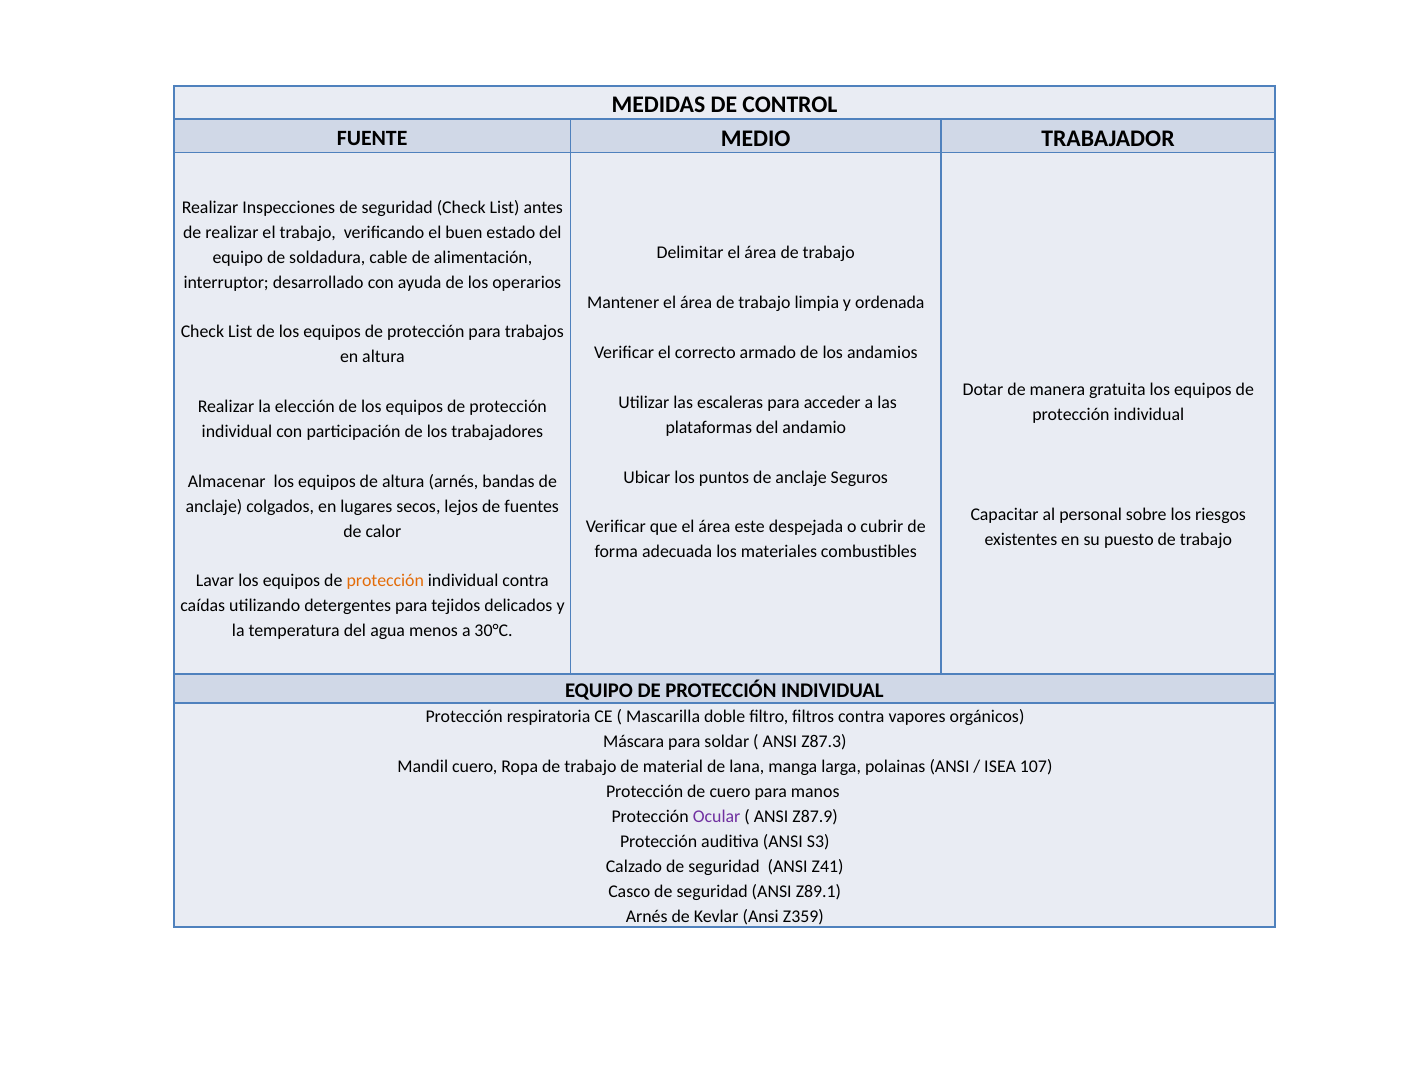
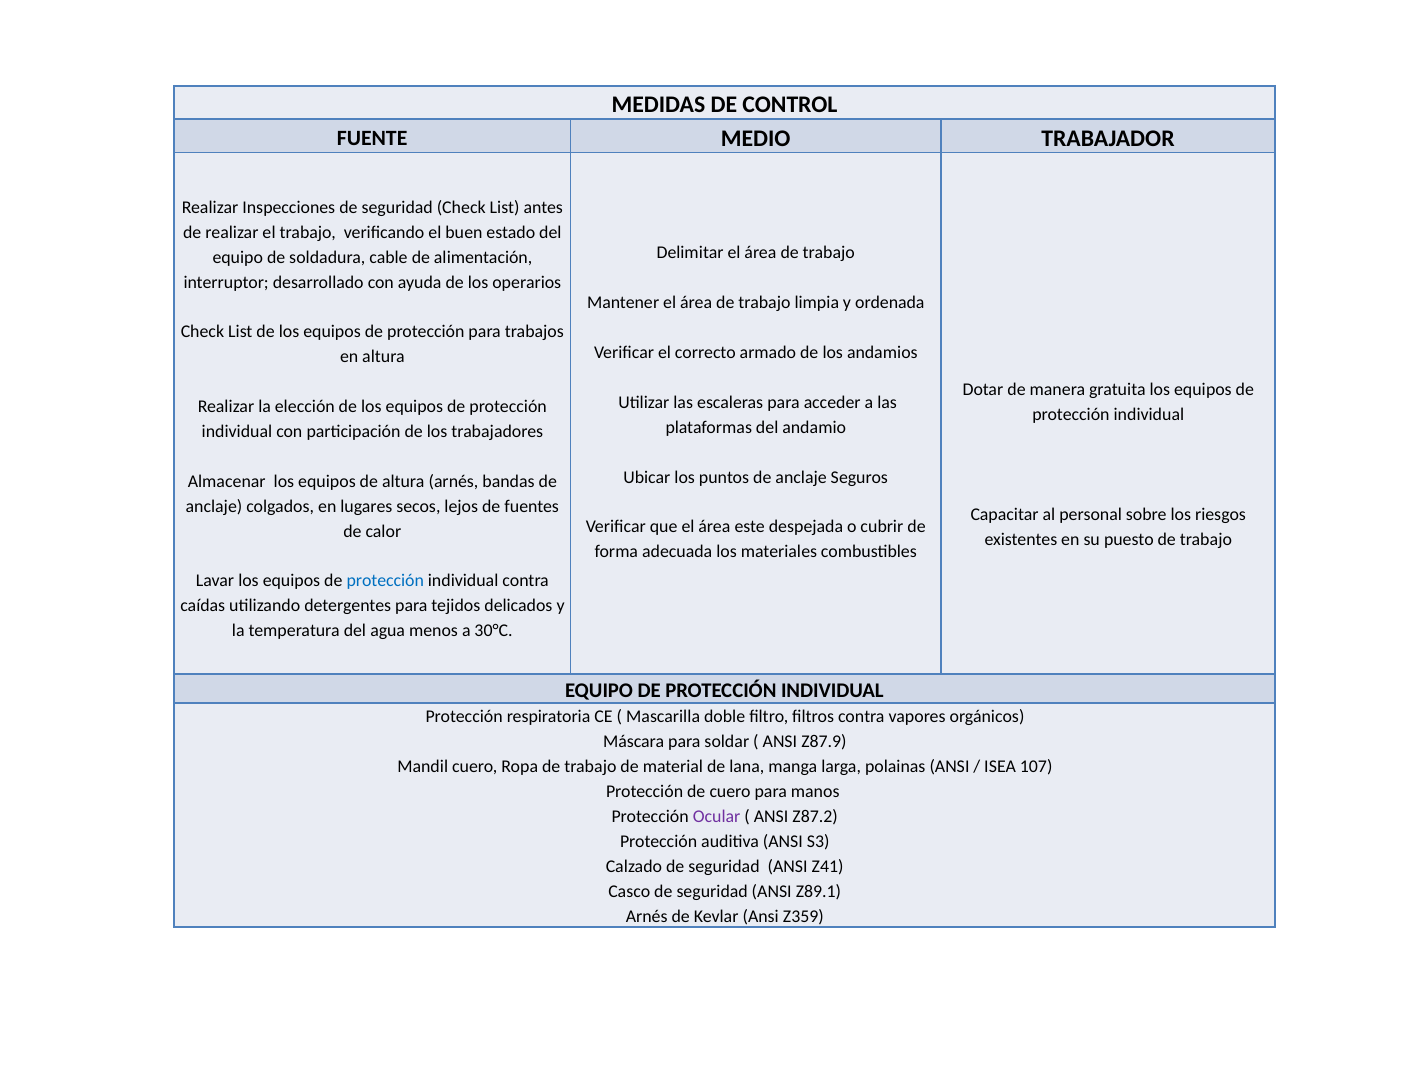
protección at (385, 581) colour: orange -> blue
Z87.3: Z87.3 -> Z87.9
Z87.9: Z87.9 -> Z87.2
